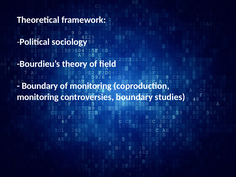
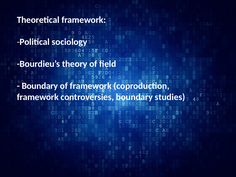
of monitoring: monitoring -> framework
monitoring at (38, 97): monitoring -> framework
